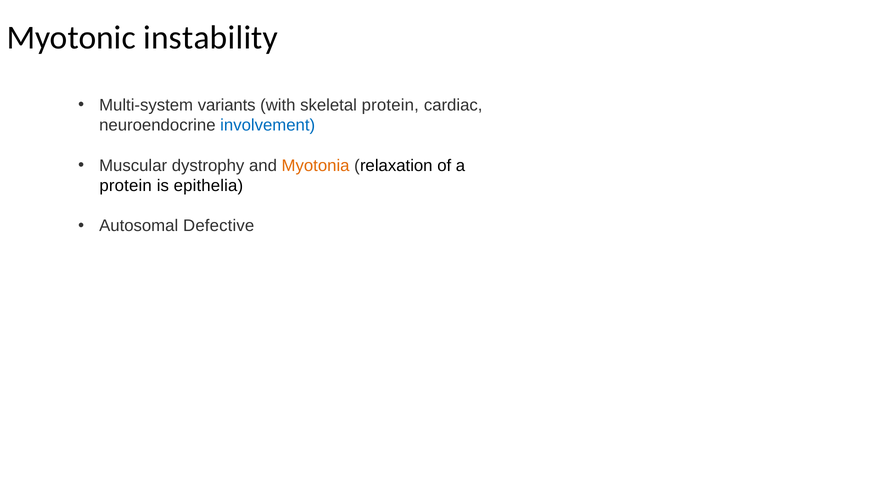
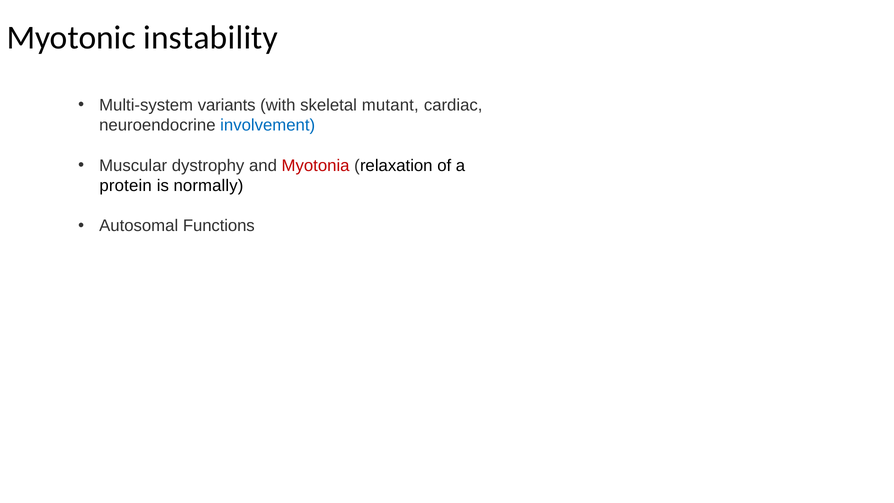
skeletal protein: protein -> mutant
Myotonia colour: orange -> red
epithelia: epithelia -> normally
Defective: Defective -> Functions
